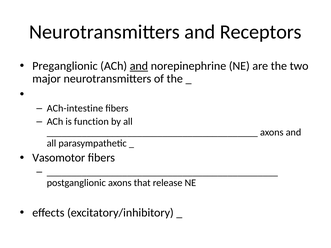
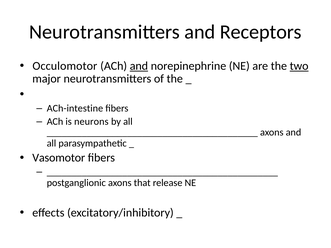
Preganglionic: Preganglionic -> Occulomotor
two underline: none -> present
function: function -> neurons
